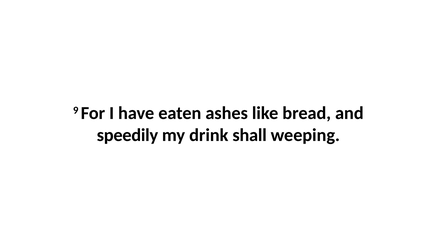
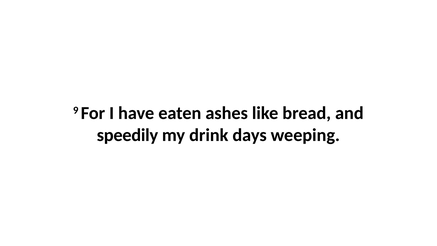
shall: shall -> days
